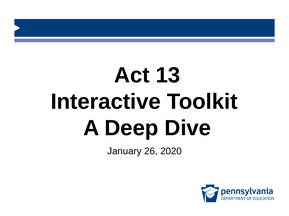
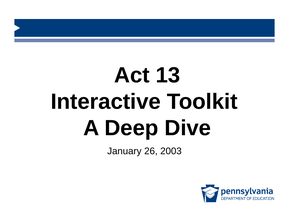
2020: 2020 -> 2003
